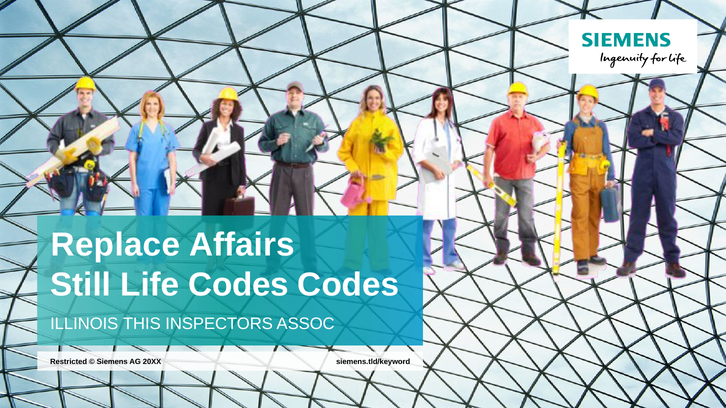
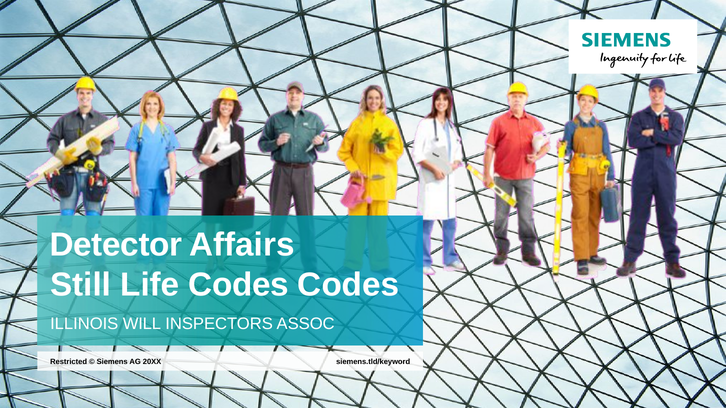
Replace: Replace -> Detector
THIS: THIS -> WILL
